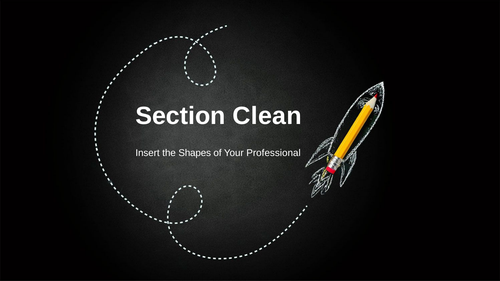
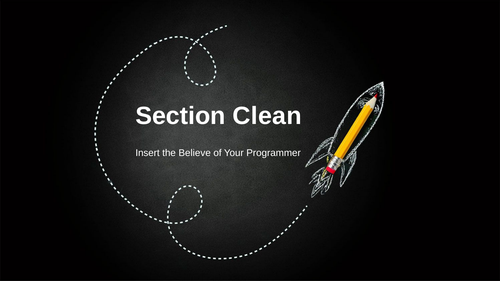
Shapes: Shapes -> Believe
Professional: Professional -> Programmer
